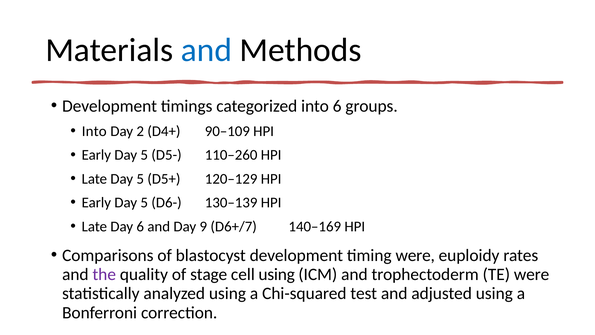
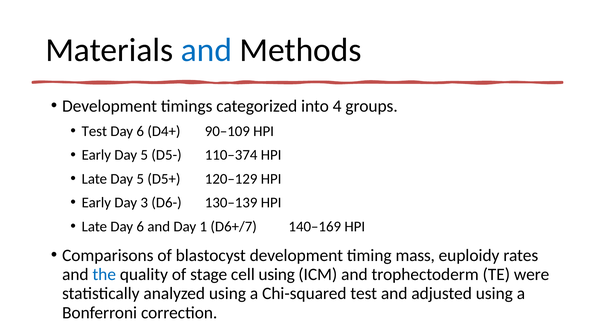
into 6: 6 -> 4
Into at (94, 131): Into -> Test
2 at (140, 131): 2 -> 6
110–260: 110–260 -> 110–374
5 at (144, 202): 5 -> 3
9: 9 -> 1
timing were: were -> mass
the colour: purple -> blue
